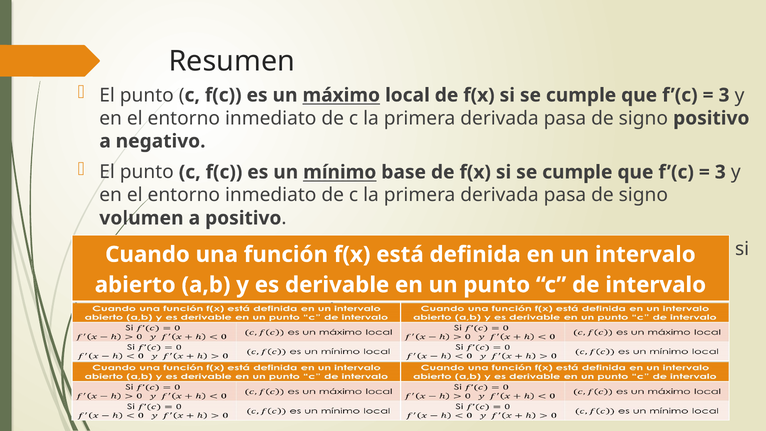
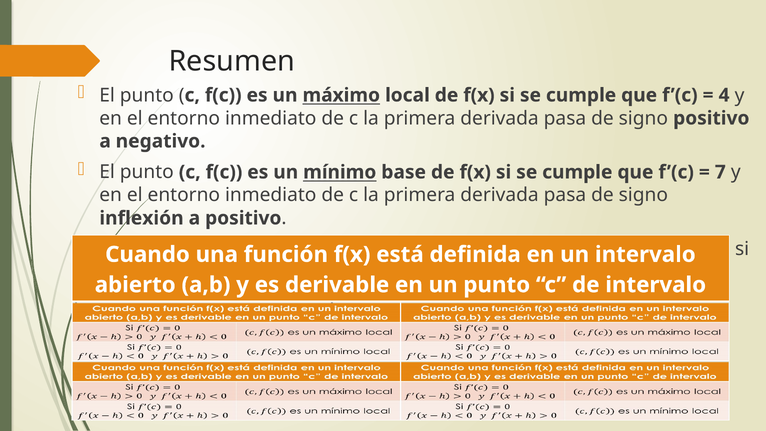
3 at (724, 95): 3 -> 4
3 at (720, 172): 3 -> 7
volumen at (141, 218): volumen -> inflexión
